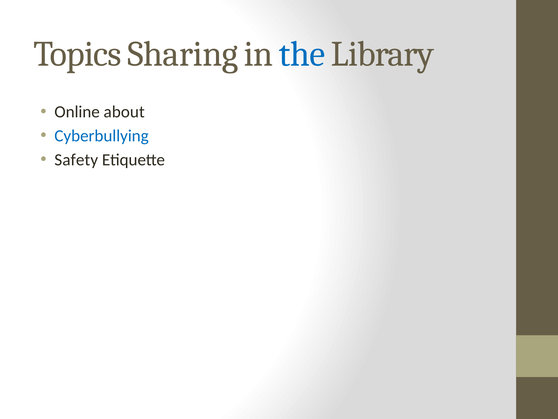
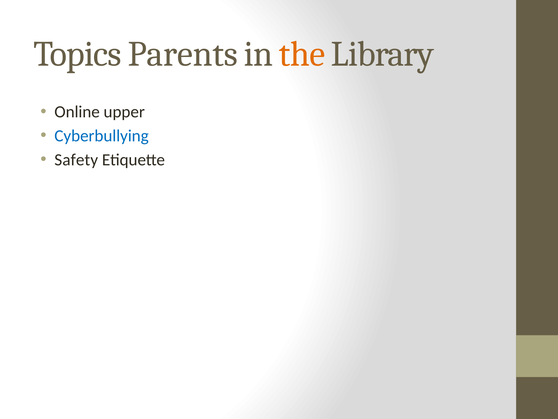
Sharing: Sharing -> Parents
the colour: blue -> orange
about: about -> upper
